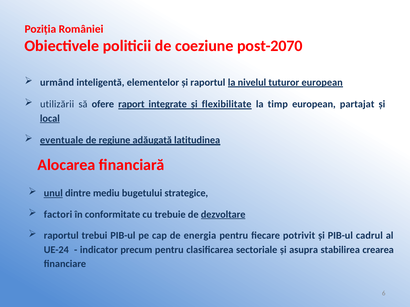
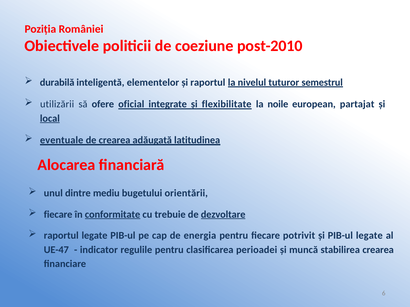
post-2070: post-2070 -> post-2010
urmând: urmând -> durabilă
tuturor european: european -> semestrul
raport: raport -> oficial
timp: timp -> noile
de regiune: regiune -> crearea
unul underline: present -> none
strategice: strategice -> orientării
factori at (58, 215): factori -> fiecare
conformitate underline: none -> present
raportul trebui: trebui -> legate
PIB-ul cadrul: cadrul -> legate
UE-24: UE-24 -> UE-47
precum: precum -> regulile
sectoriale: sectoriale -> perioadei
asupra: asupra -> muncă
